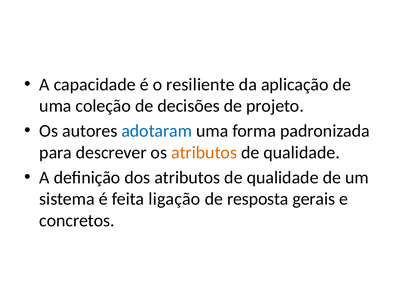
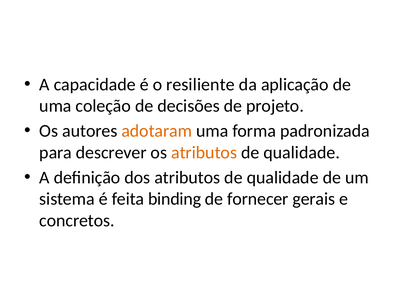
adotaram colour: blue -> orange
ligação: ligação -> binding
resposta: resposta -> fornecer
